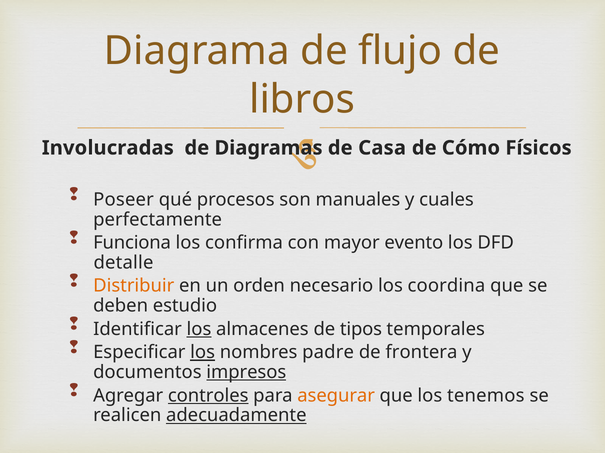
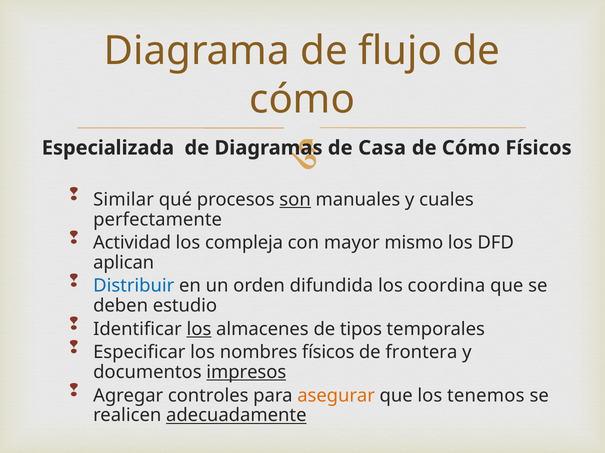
libros at (302, 100): libros -> cómo
Involucradas: Involucradas -> Especializada
Poseer: Poseer -> Similar
son underline: none -> present
Funciona: Funciona -> Actividad
confirma: confirma -> compleja
evento: evento -> mismo
detalle: detalle -> aplican
Distribuir colour: orange -> blue
necesario: necesario -> difundida
los at (203, 353) underline: present -> none
nombres padre: padre -> físicos
controles underline: present -> none
